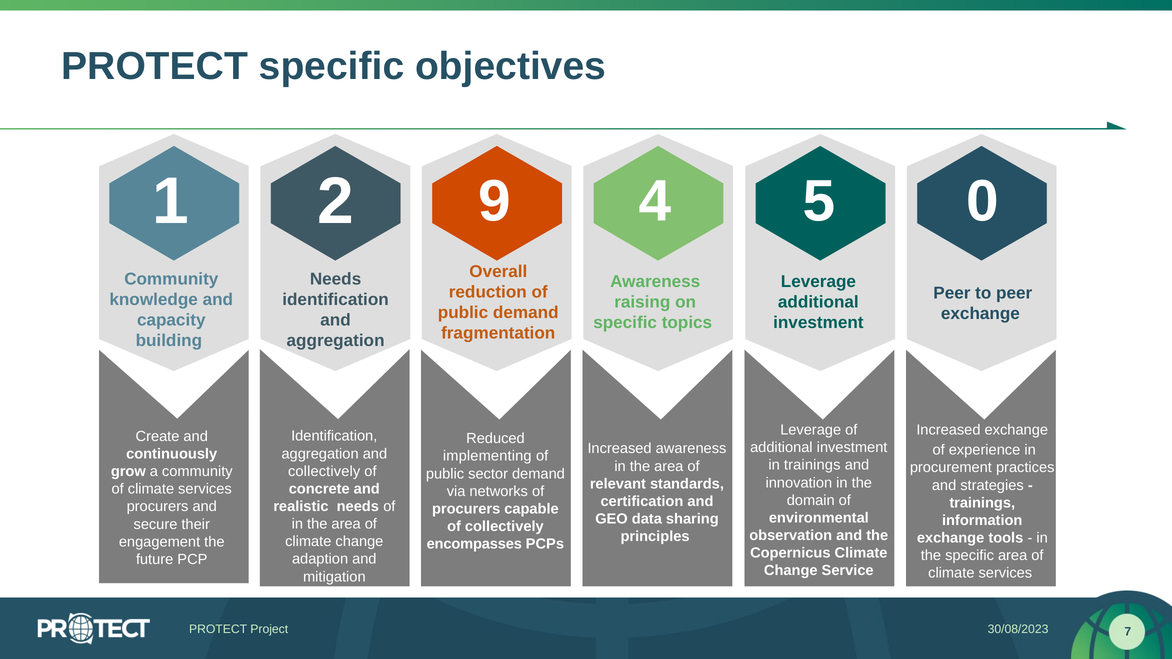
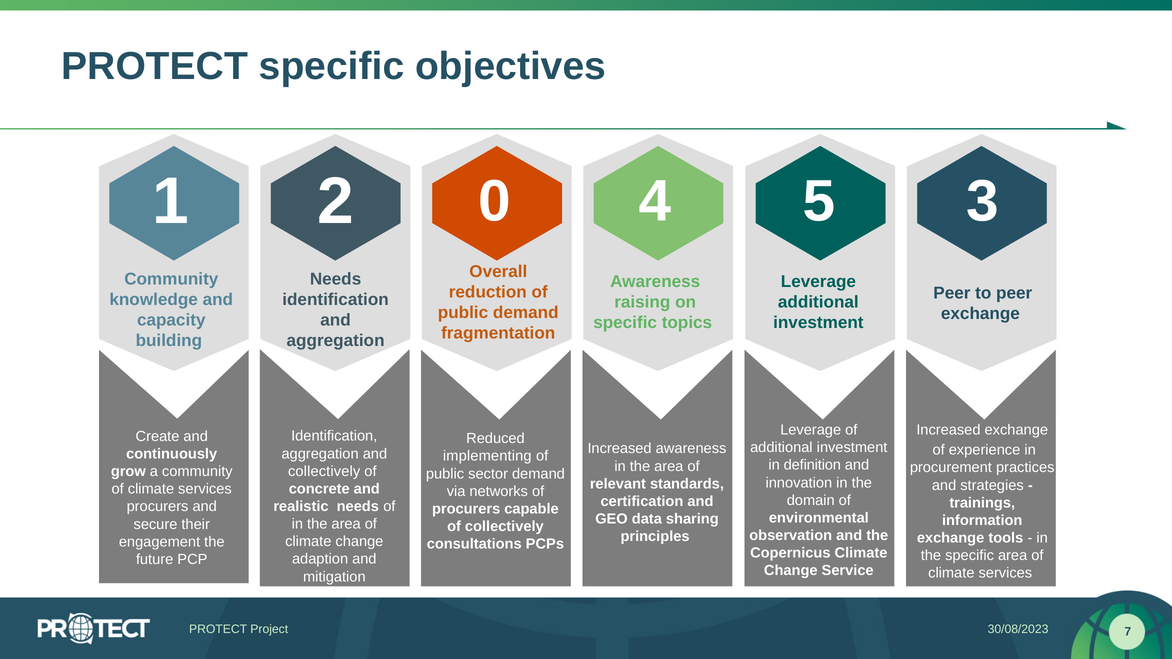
9: 9 -> 0
0: 0 -> 3
in trainings: trainings -> definition
encompasses: encompasses -> consultations
